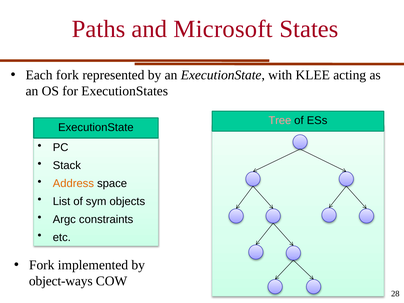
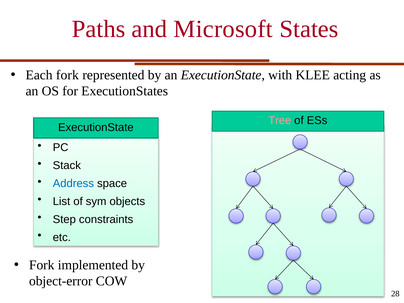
Address colour: orange -> blue
Argc: Argc -> Step
object-ways: object-ways -> object-error
